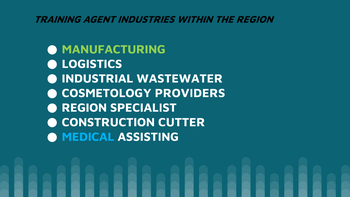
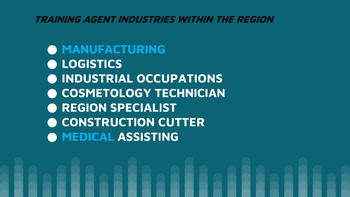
MANUFACTURING colour: light green -> light blue
WASTEWATER: WASTEWATER -> OCCUPATIONS
PROVIDERS: PROVIDERS -> TECHNICIAN
